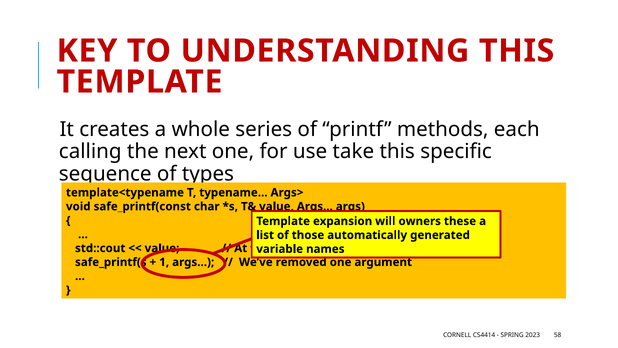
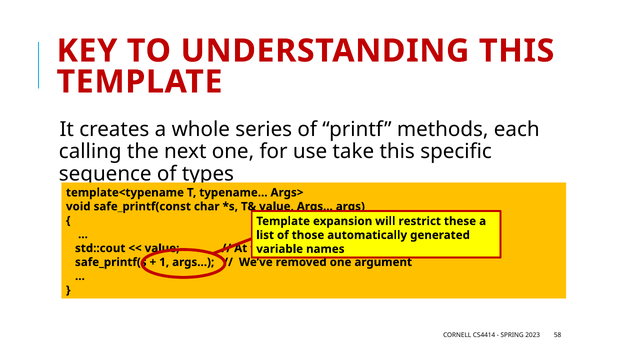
owners: owners -> restrict
